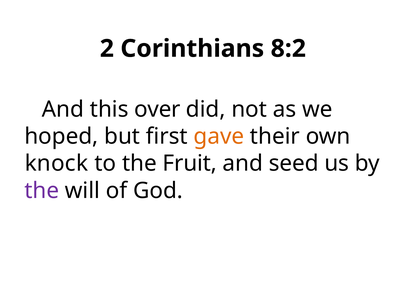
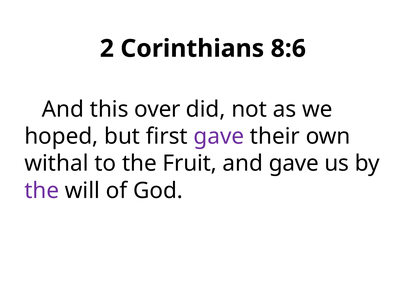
8:2: 8:2 -> 8:6
gave at (219, 136) colour: orange -> purple
knock: knock -> withal
and seed: seed -> gave
